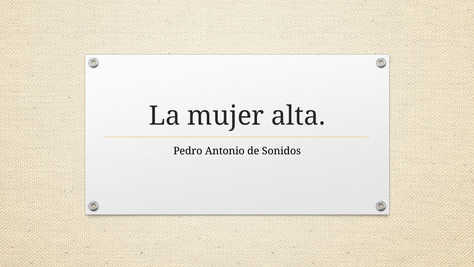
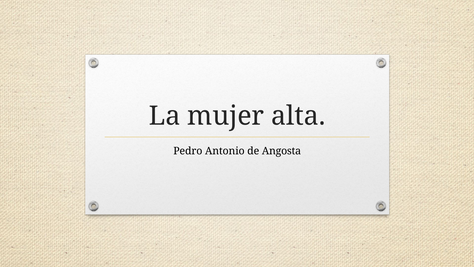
Sonidos: Sonidos -> Angosta
